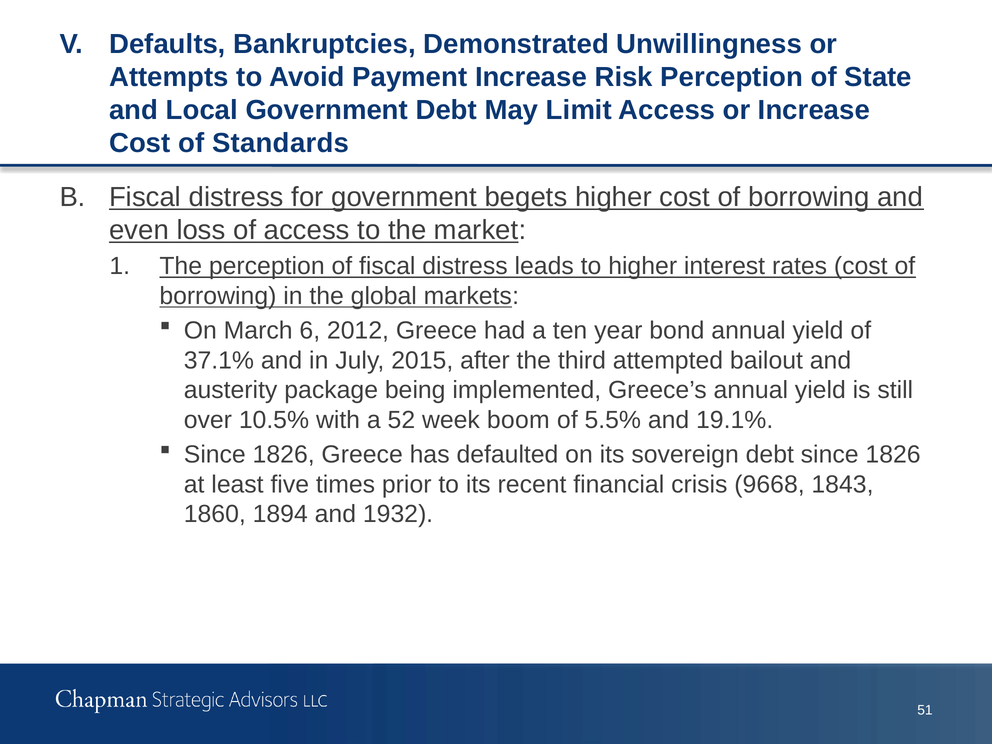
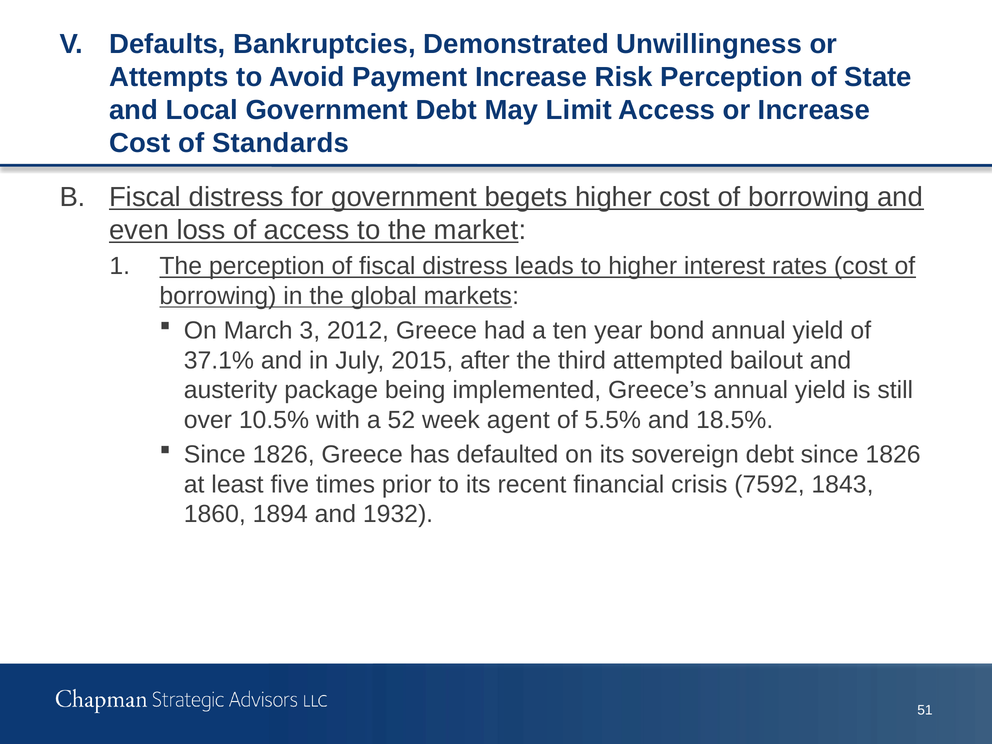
6: 6 -> 3
boom: boom -> agent
19.1%: 19.1% -> 18.5%
9668: 9668 -> 7592
